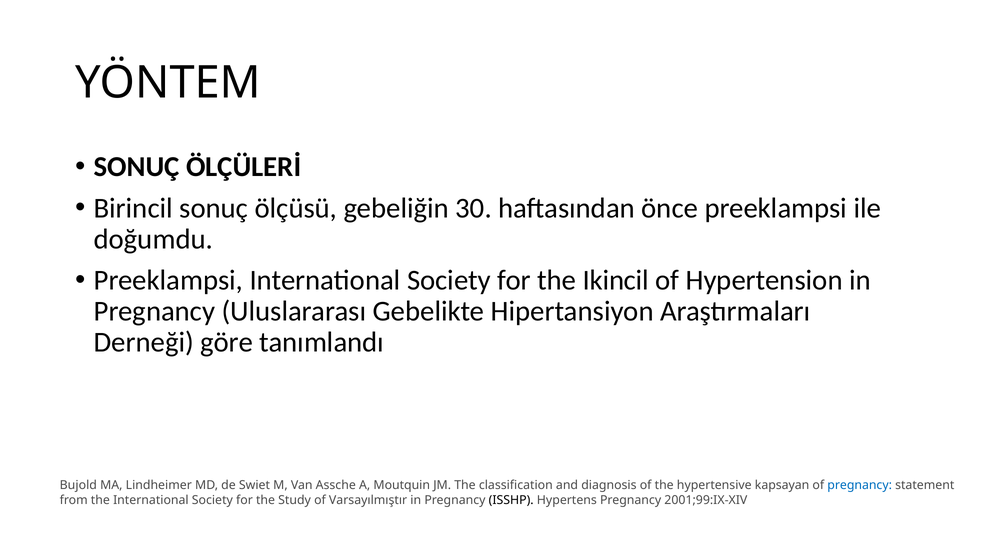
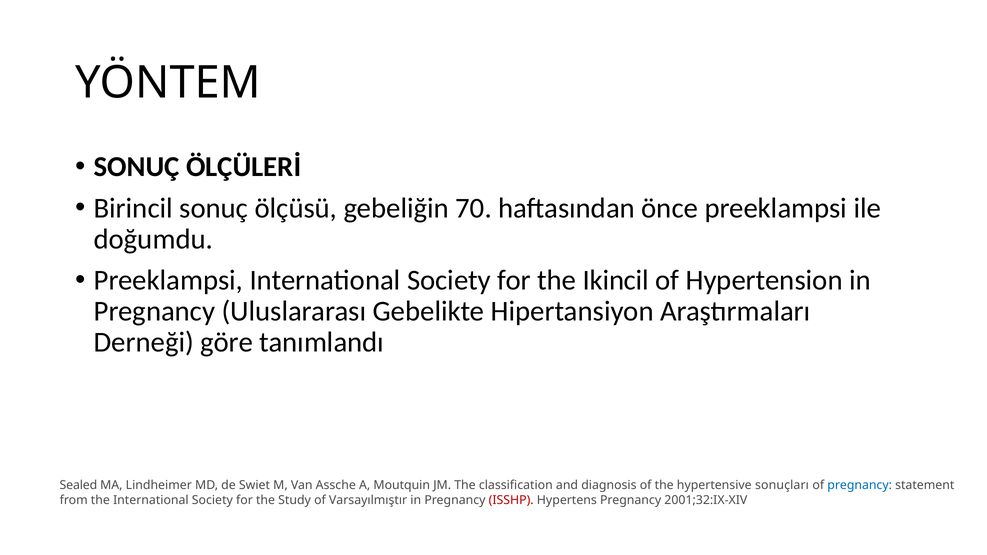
30: 30 -> 70
Bujold: Bujold -> Sealed
kapsayan: kapsayan -> sonuçları
ISSHP colour: black -> red
2001;99:IX-XIV: 2001;99:IX-XIV -> 2001;32:IX-XIV
